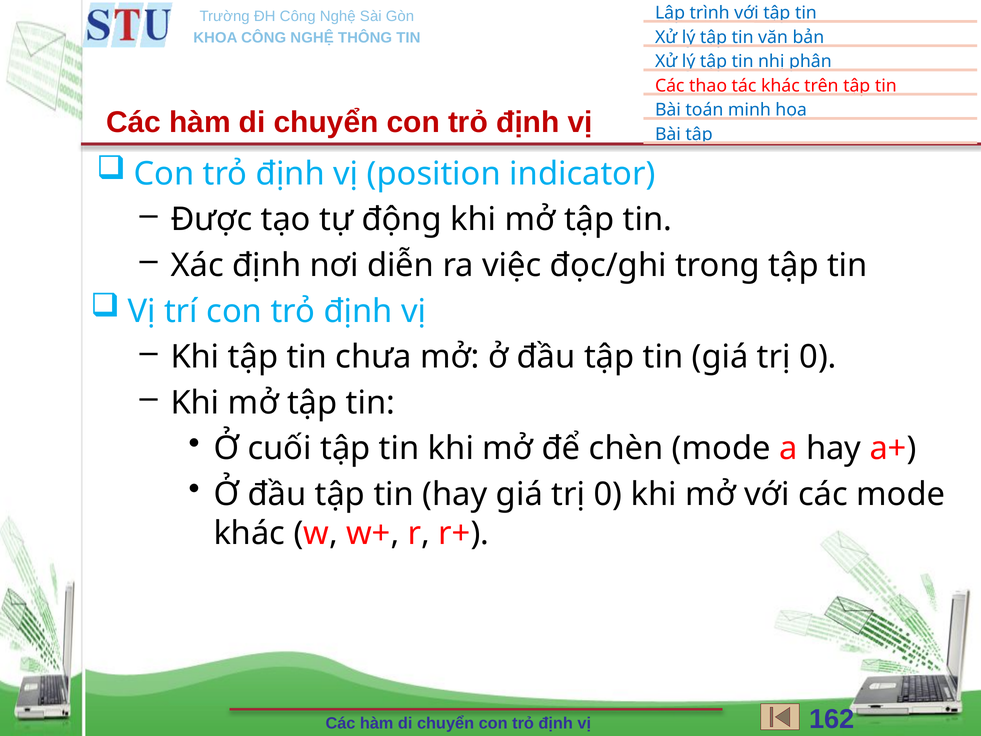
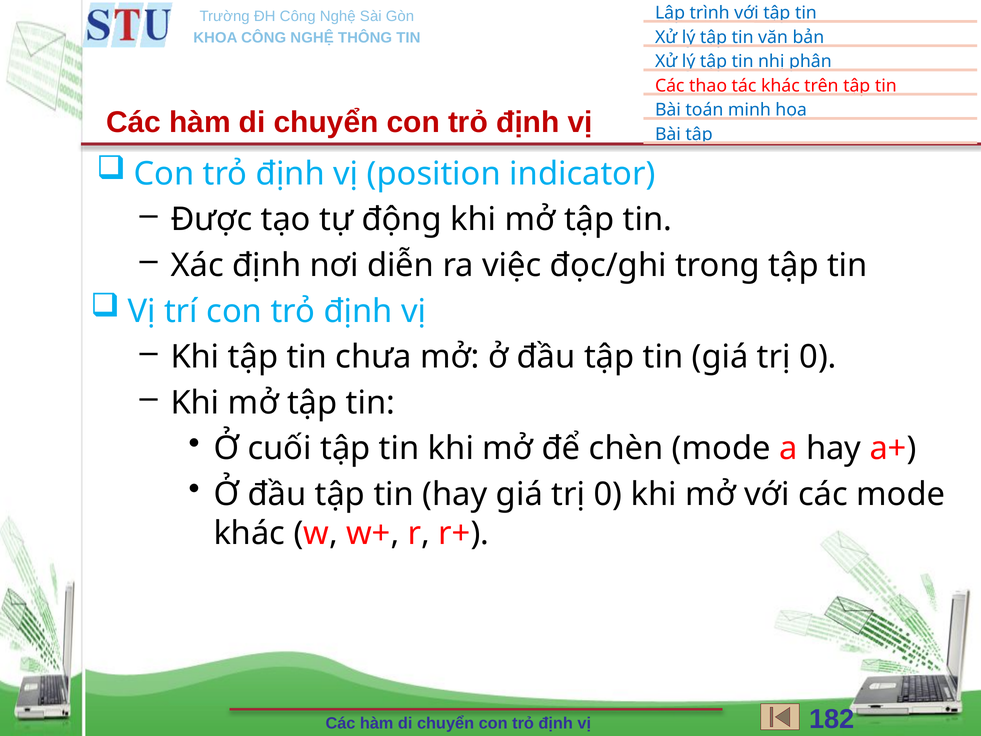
162: 162 -> 182
